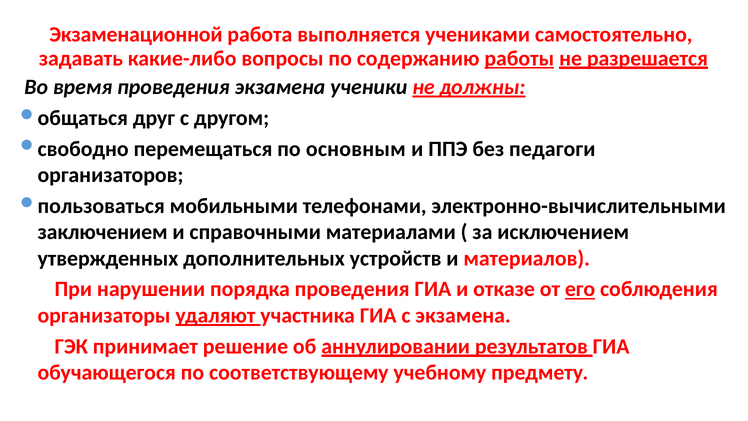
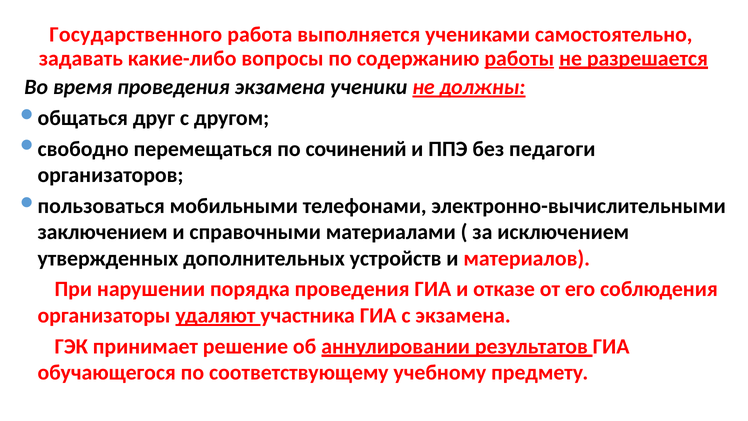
Экзаменационной: Экзаменационной -> Государственного
основным: основным -> сочинений
его underline: present -> none
